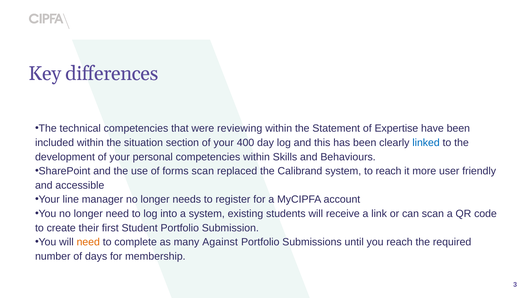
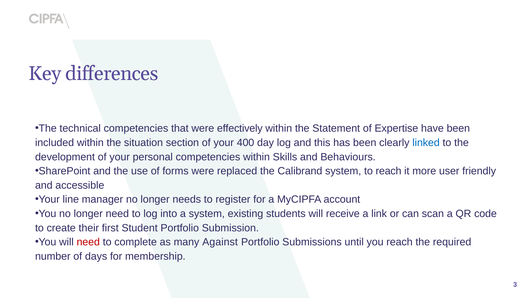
reviewing: reviewing -> effectively
forms scan: scan -> were
need at (88, 242) colour: orange -> red
